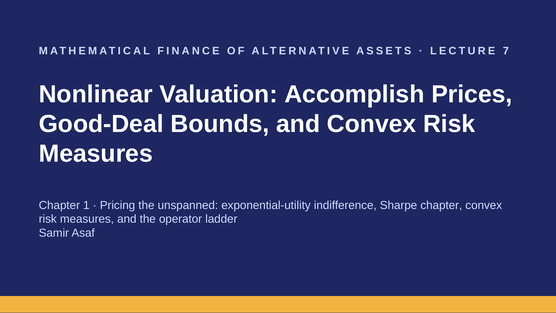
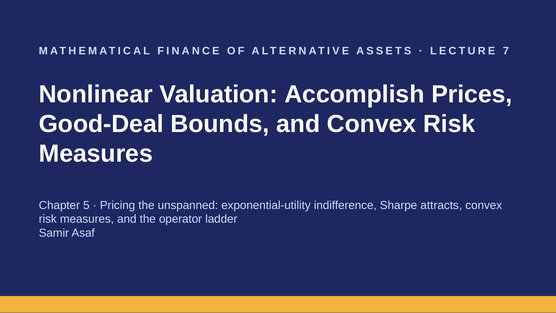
1: 1 -> 5
Sharpe chapter: chapter -> attracts
